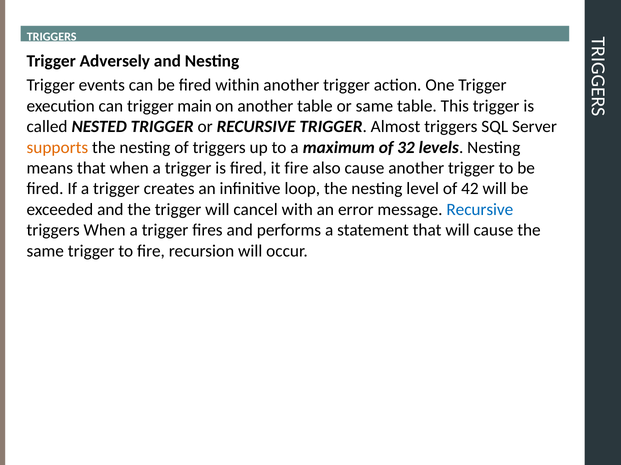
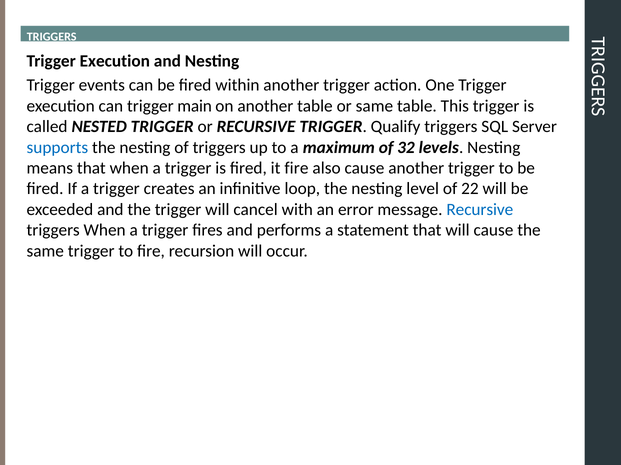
Adversely at (115, 61): Adversely -> Execution
Almost: Almost -> Qualify
supports colour: orange -> blue
42: 42 -> 22
